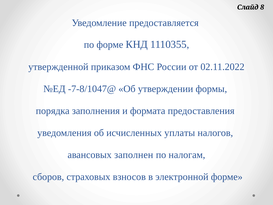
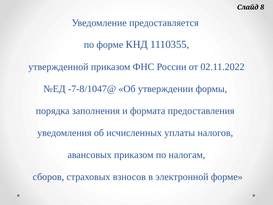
авансовых заполнен: заполнен -> приказом
